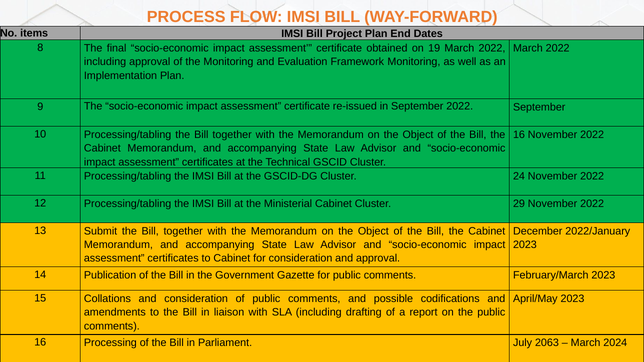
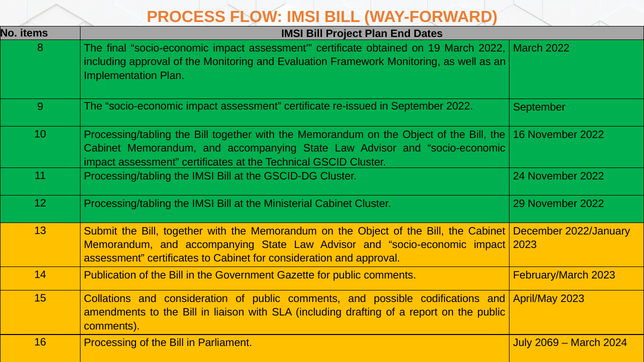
2063: 2063 -> 2069
